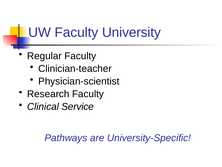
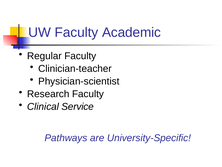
University: University -> Academic
